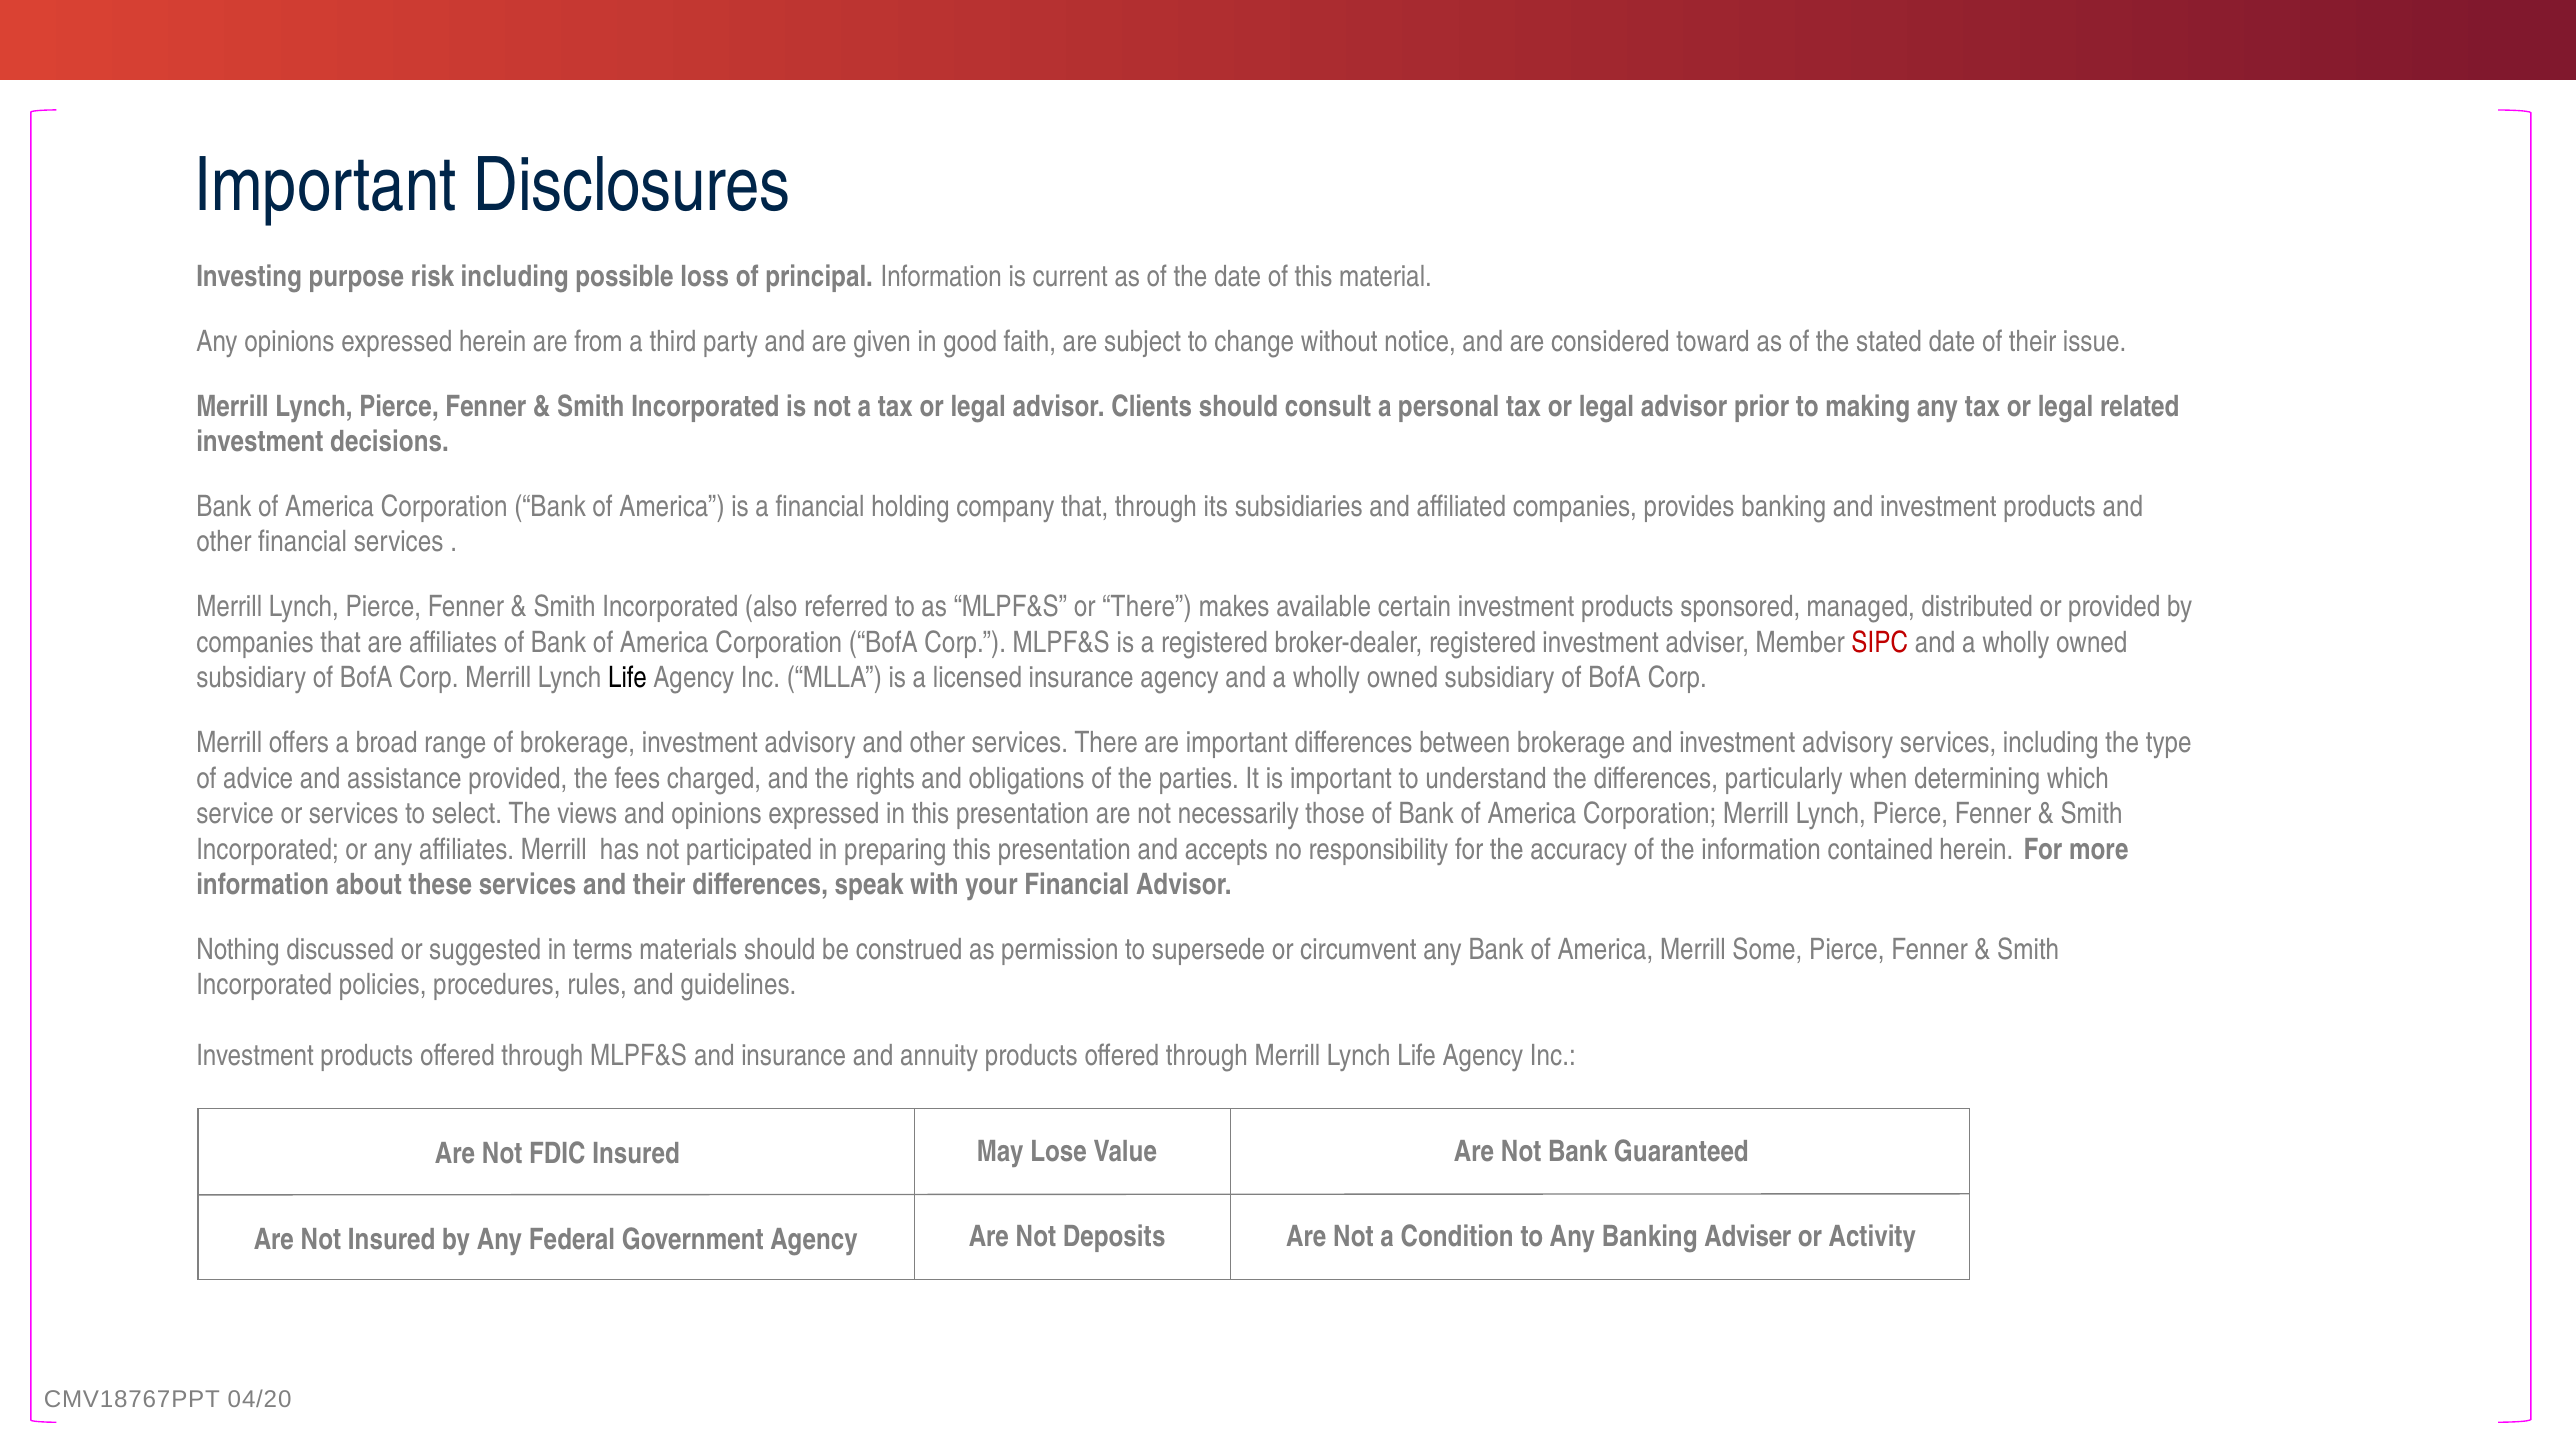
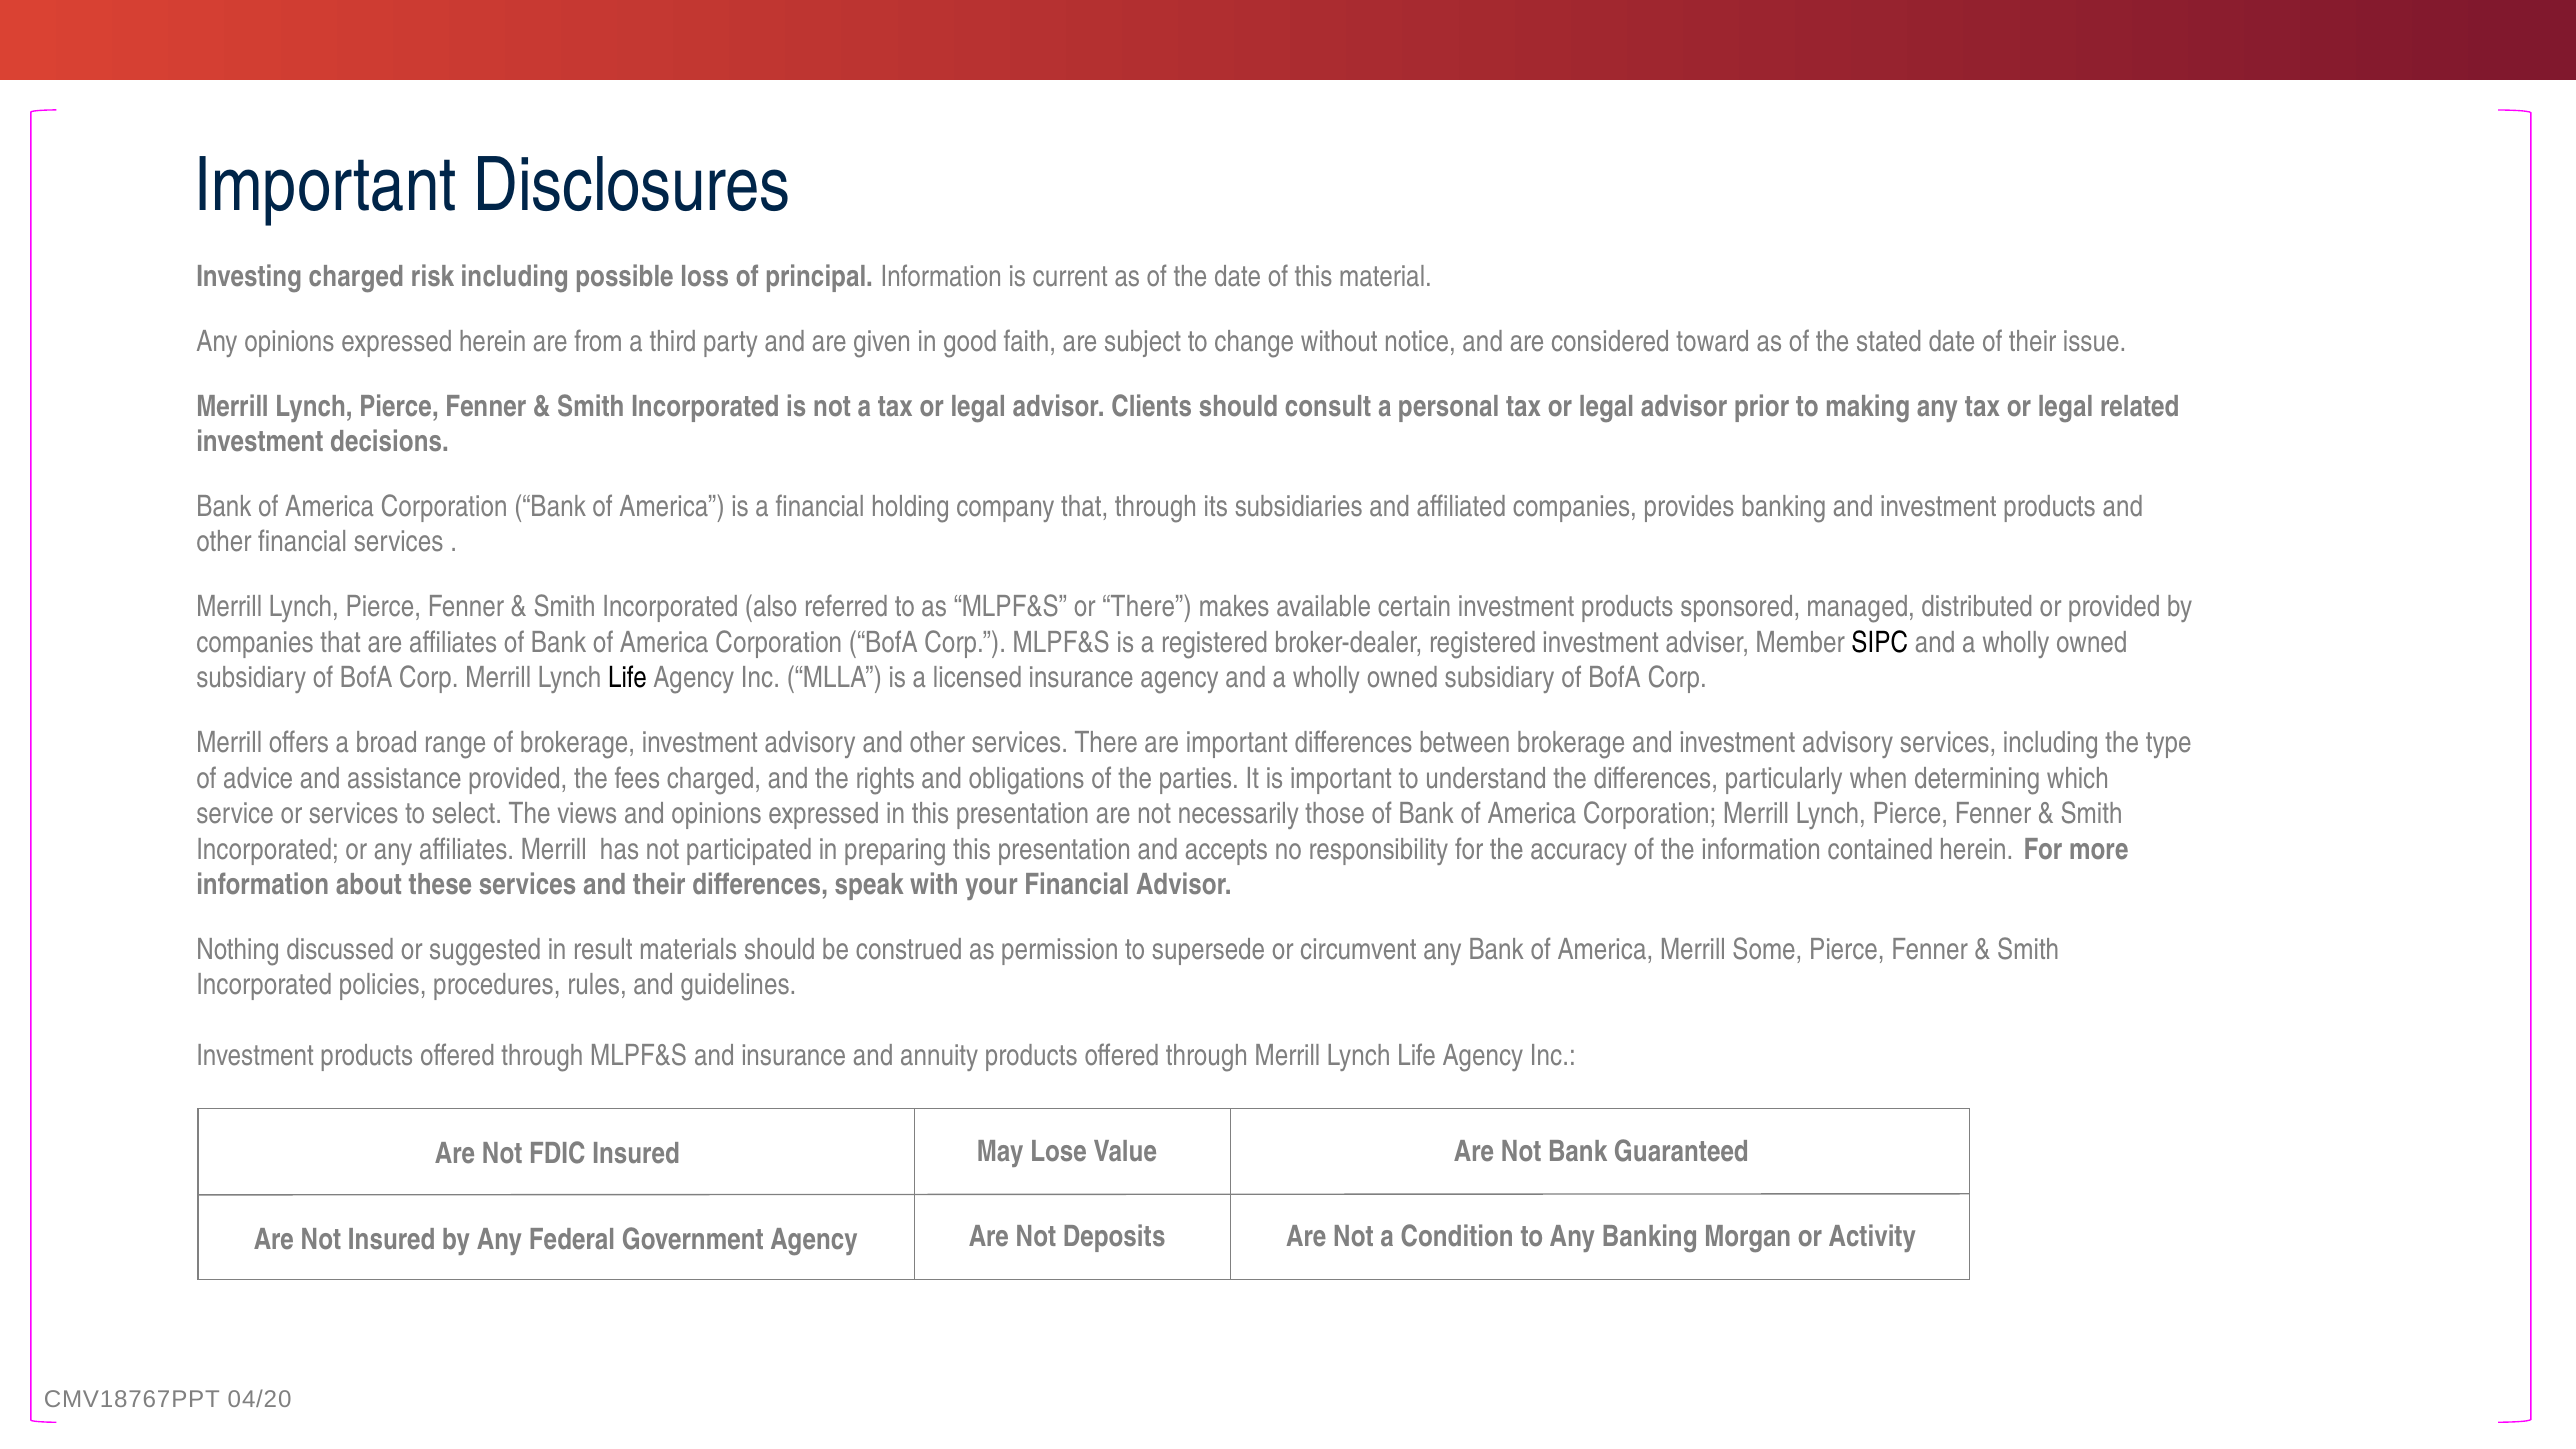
Investing purpose: purpose -> charged
SIPC colour: red -> black
terms: terms -> result
Banking Adviser: Adviser -> Morgan
